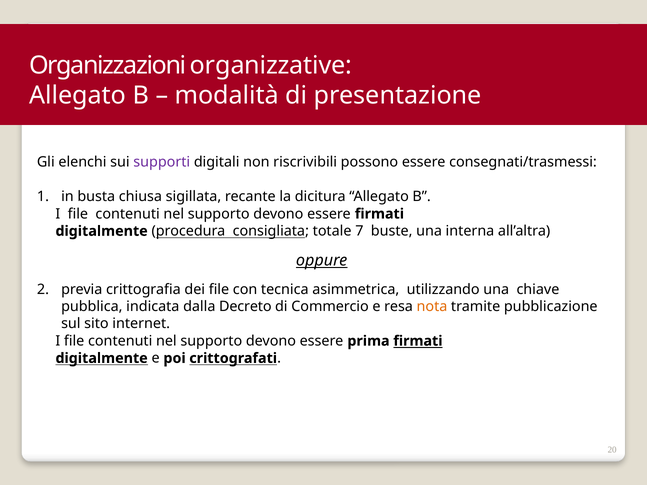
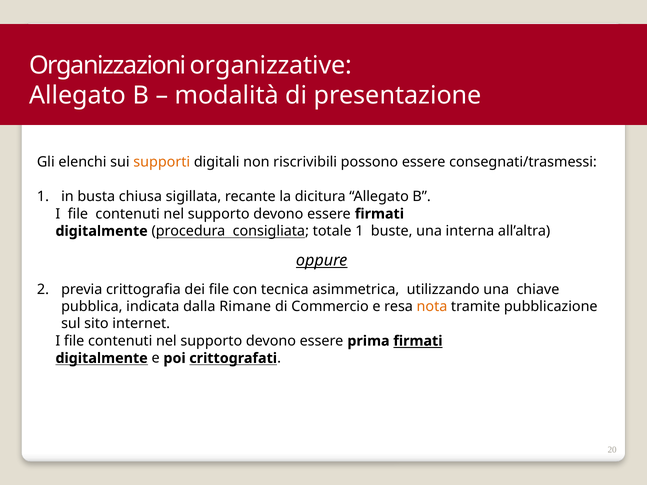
supporti colour: purple -> orange
totale 7: 7 -> 1
Decreto: Decreto -> Rimane
